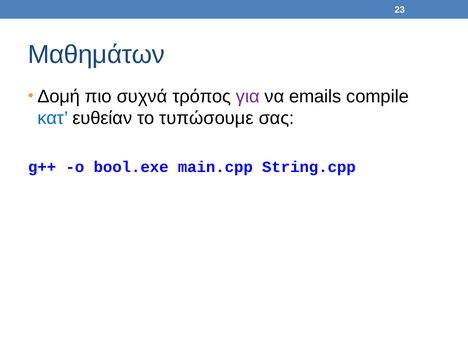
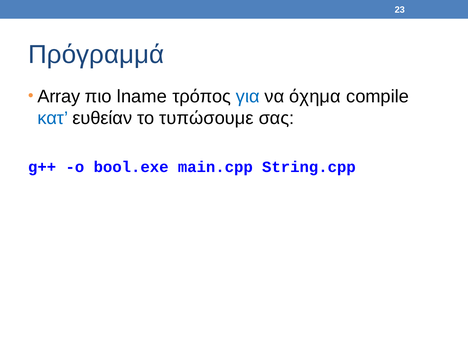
Μαθημάτων: Μαθημάτων -> Πρόγραμμά
Δομή: Δομή -> Array
συχνά: συχνά -> lname
για colour: purple -> blue
emails: emails -> όχημα
